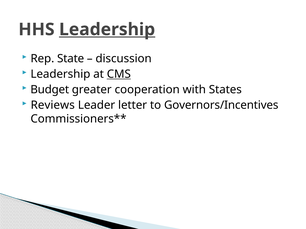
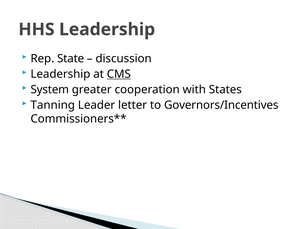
Leadership at (107, 30) underline: present -> none
Budget: Budget -> System
Reviews: Reviews -> Tanning
